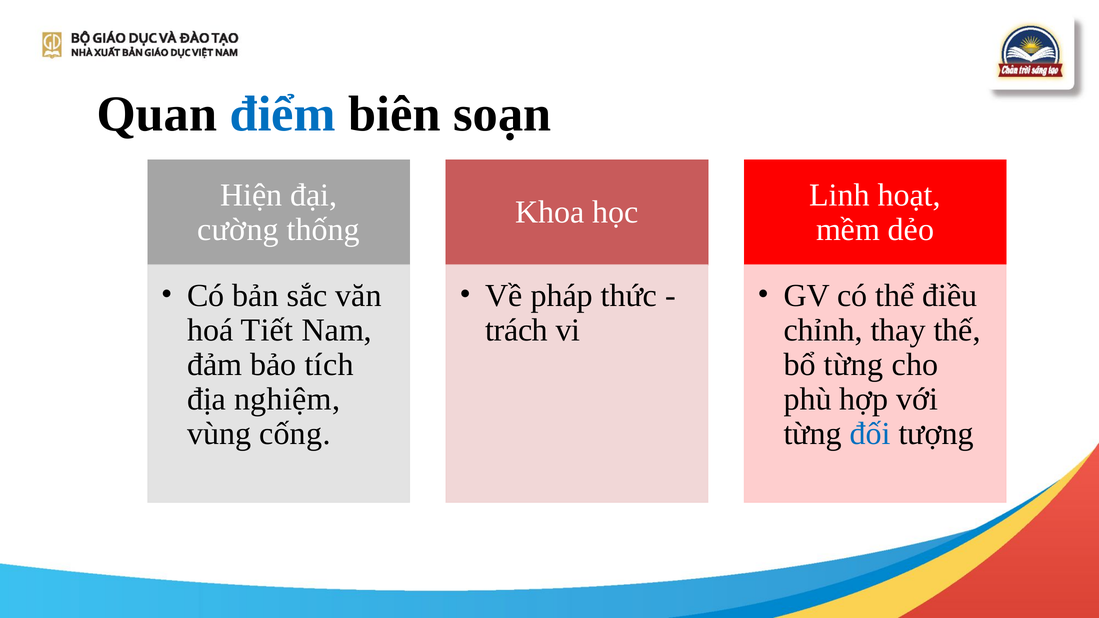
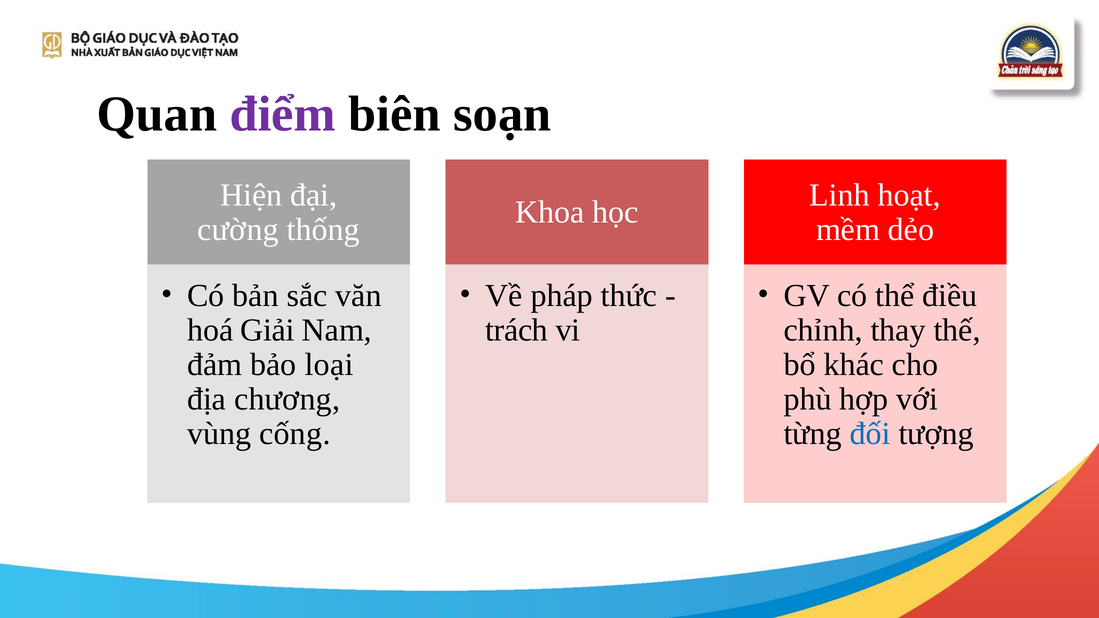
điểm colour: blue -> purple
Tiết: Tiết -> Giải
tích: tích -> loại
bổ từng: từng -> khác
nghiệm: nghiệm -> chương
